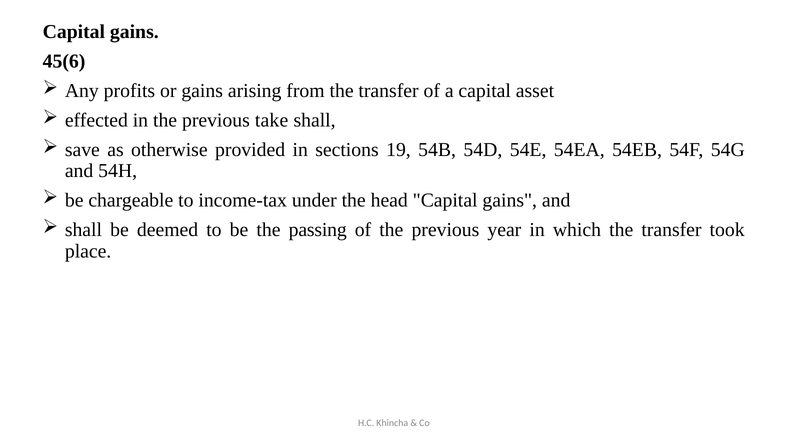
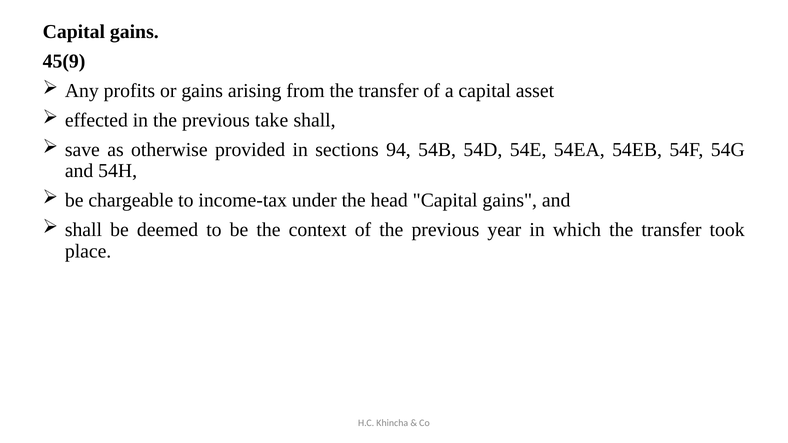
45(6: 45(6 -> 45(9
19: 19 -> 94
passing: passing -> context
